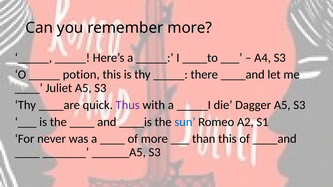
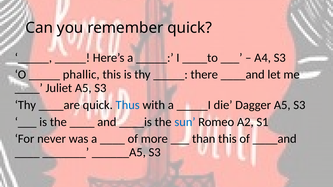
remember more: more -> quick
potion: potion -> phallic
Thus colour: purple -> blue
